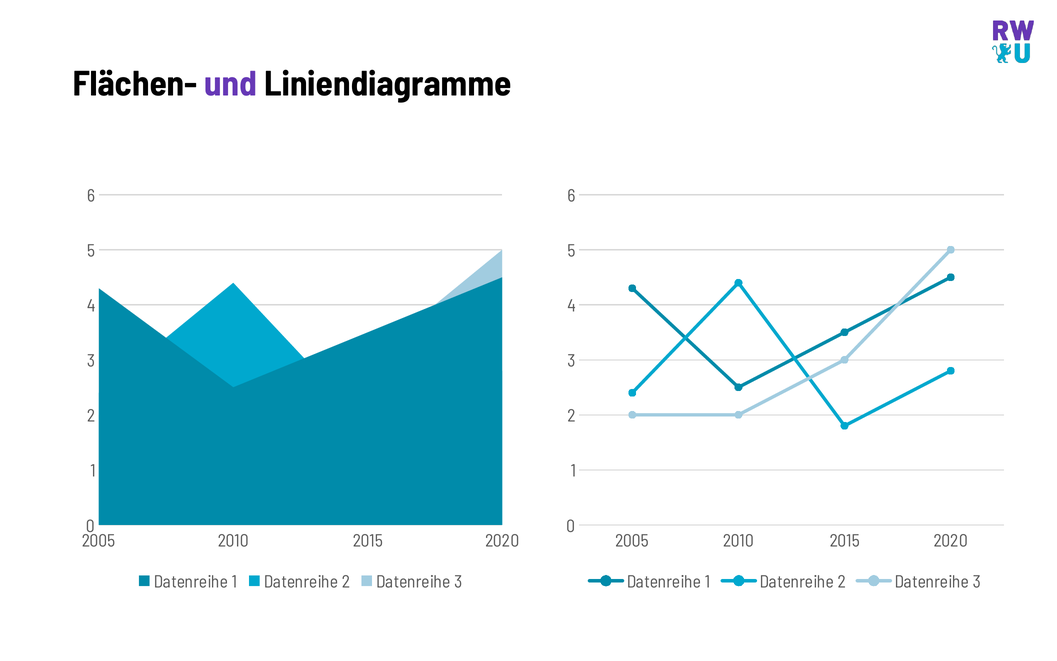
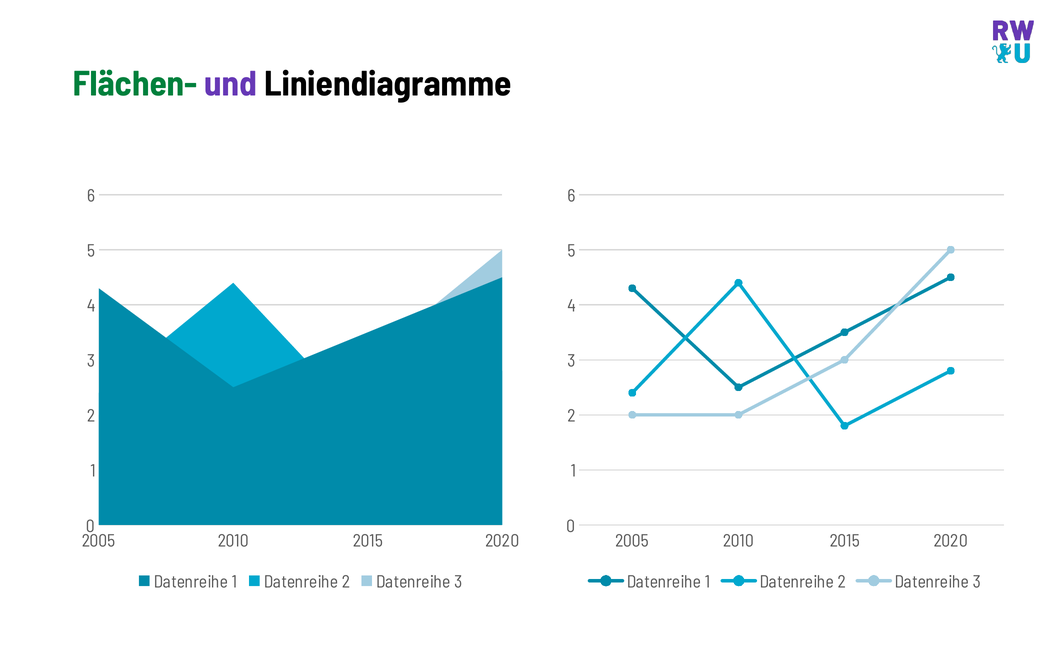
Flächen- colour: black -> green
